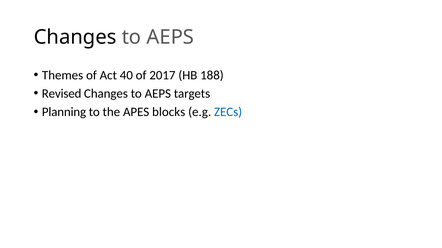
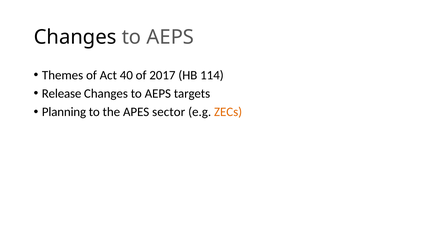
188: 188 -> 114
Revised: Revised -> Release
blocks: blocks -> sector
ZECs colour: blue -> orange
